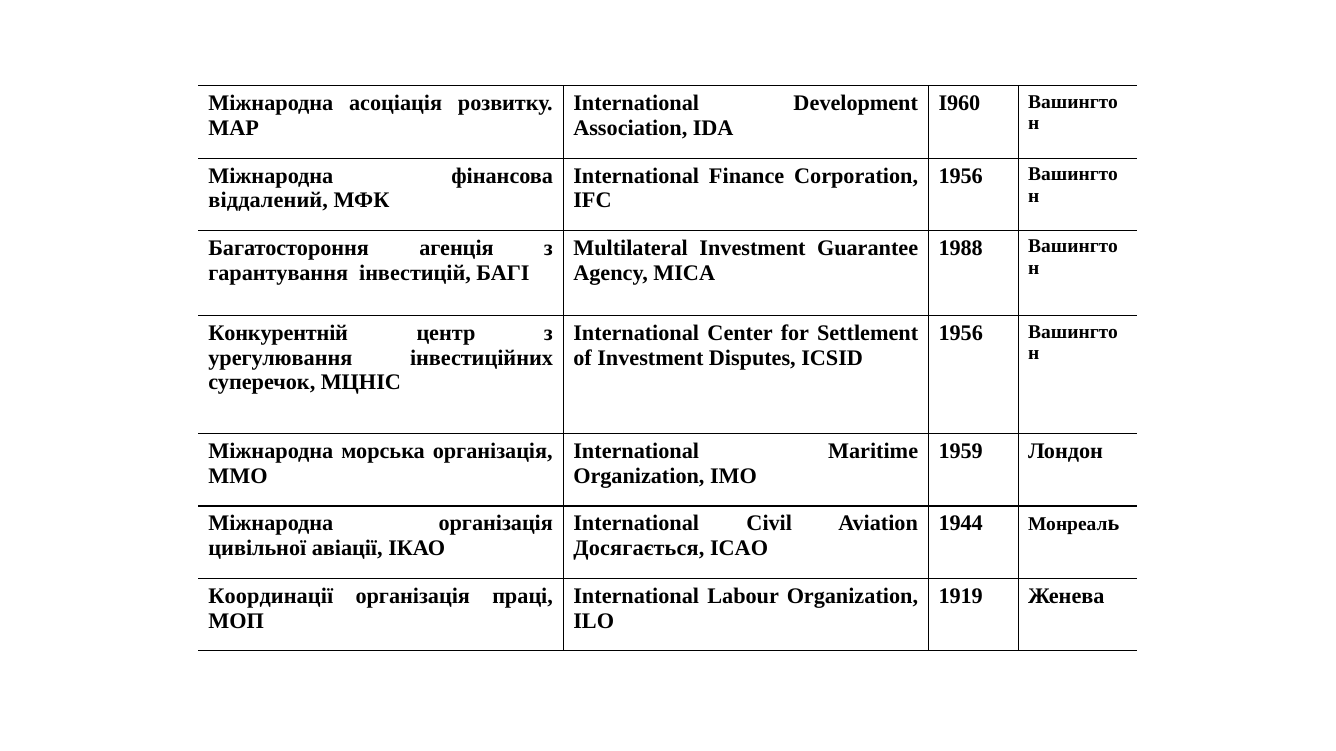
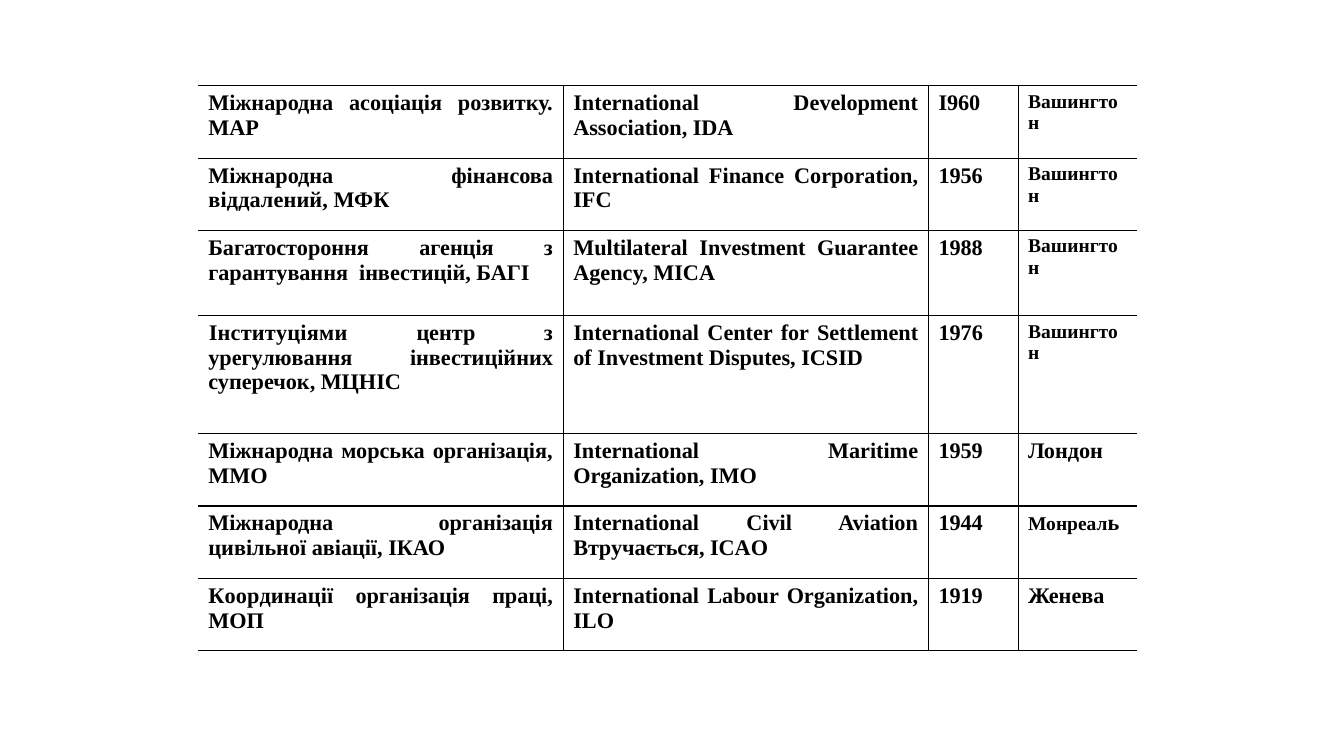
Конкурентній: Конкурентній -> Інституціями
1956 at (961, 333): 1956 -> 1976
Досягається: Досягається -> Втручається
